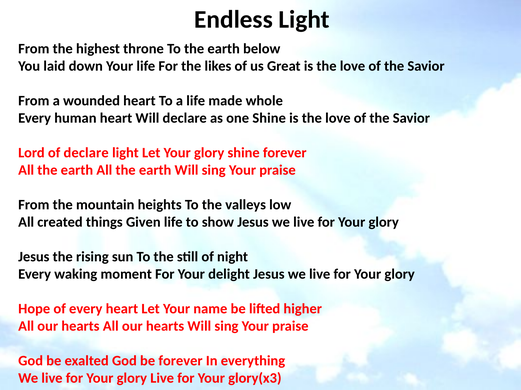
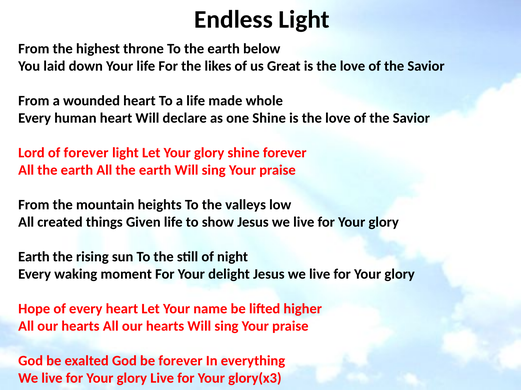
of declare: declare -> forever
Jesus at (34, 257): Jesus -> Earth
